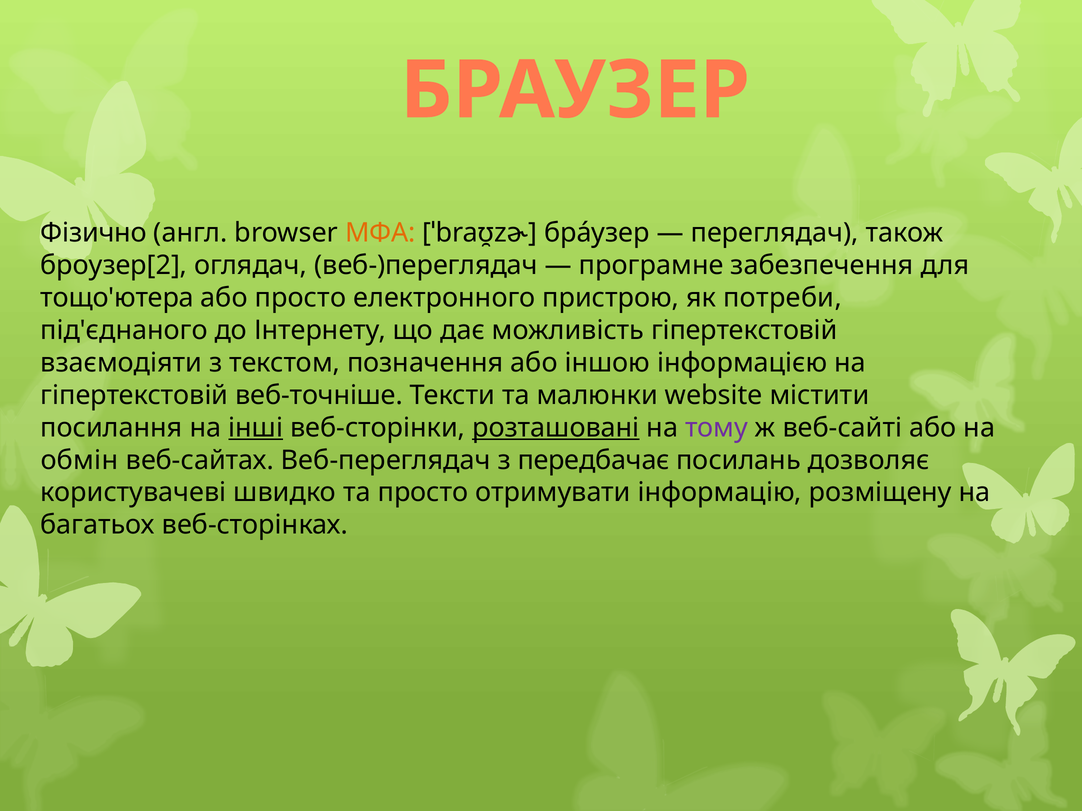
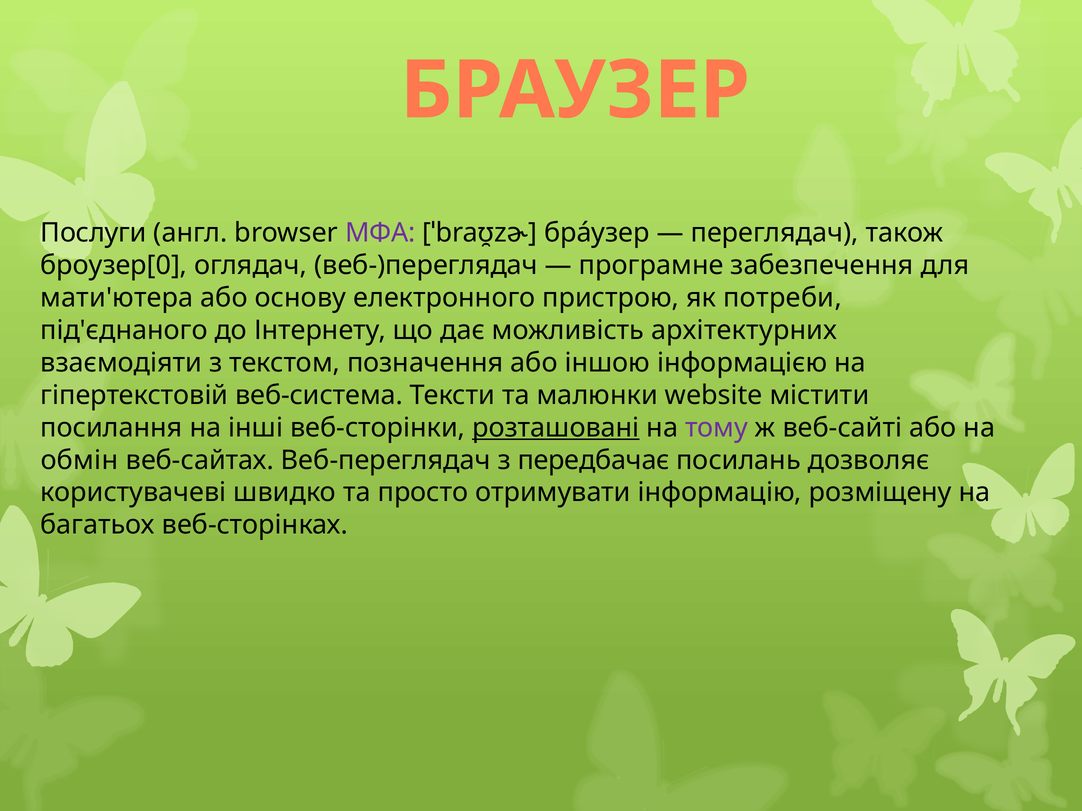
Фізично: Фізично -> Послуги
МФА colour: orange -> purple
броузер[2: броузер[2 -> броузер[0
тощо'ютера: тощо'ютера -> мати'ютера
або просто: просто -> основу
можливість гіпертекстовій: гіпертекстовій -> архітектурних
веб-точніше: веб-точніше -> веб-система
інші underline: present -> none
